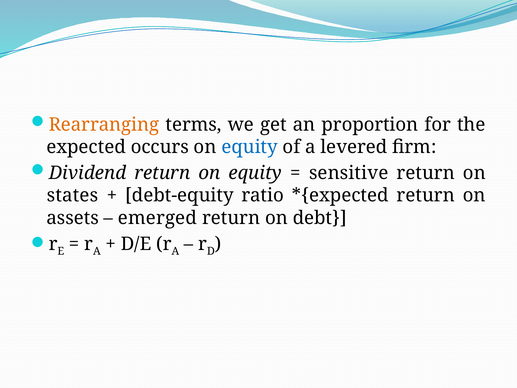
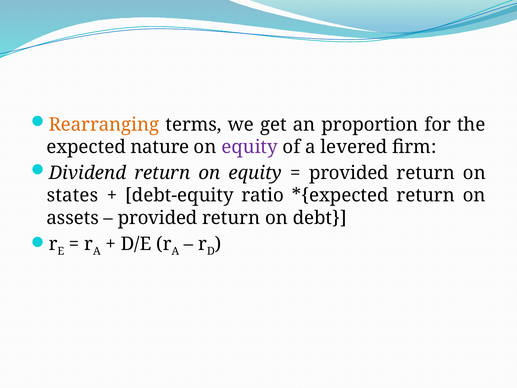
occurs: occurs -> nature
equity at (250, 147) colour: blue -> purple
sensitive at (349, 173): sensitive -> provided
emerged at (157, 218): emerged -> provided
